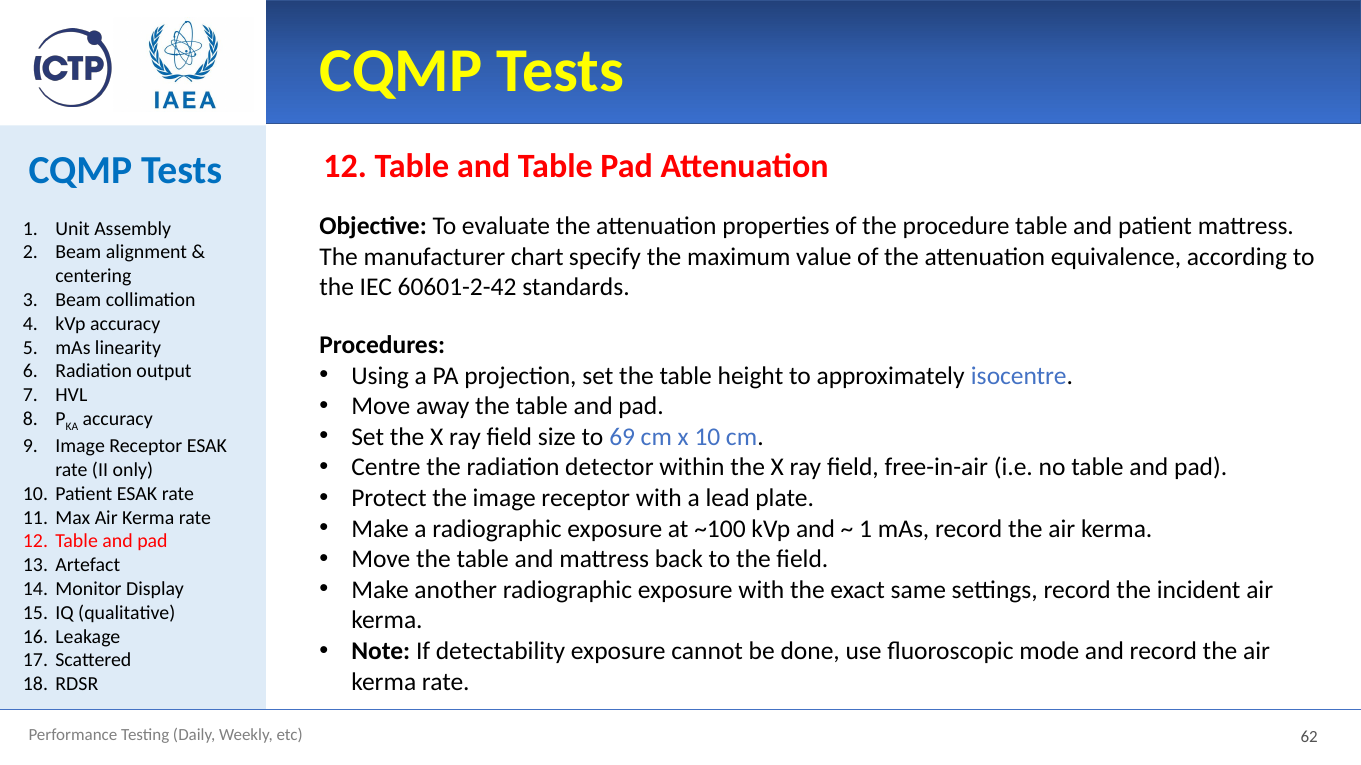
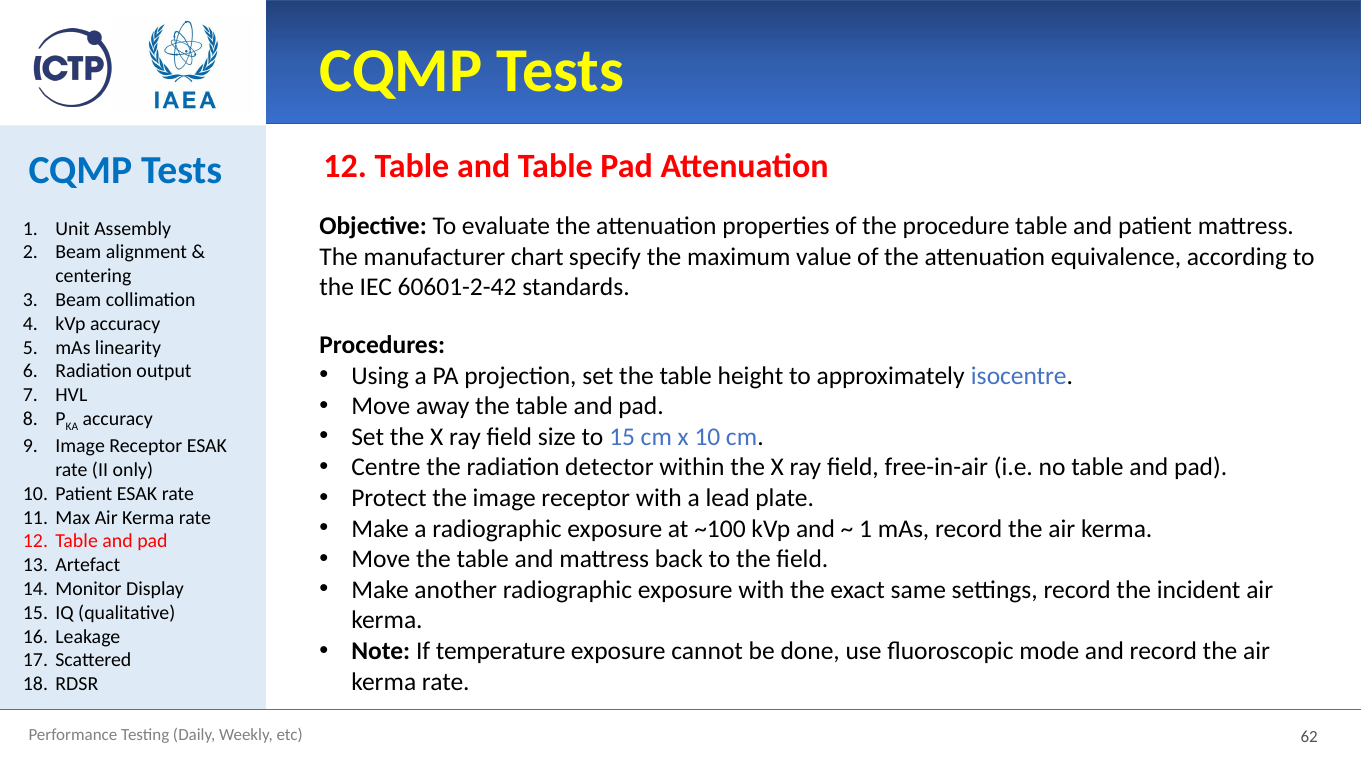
to 69: 69 -> 15
detectability: detectability -> temperature
